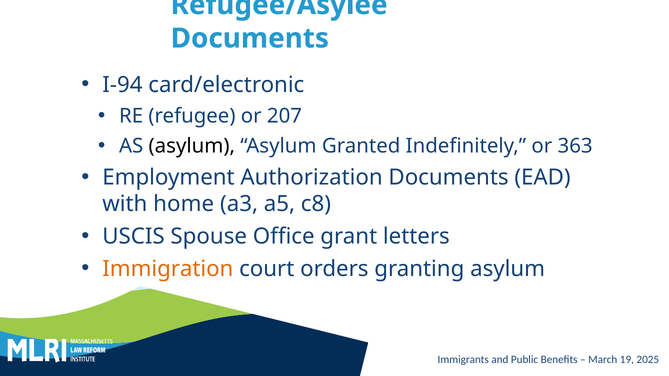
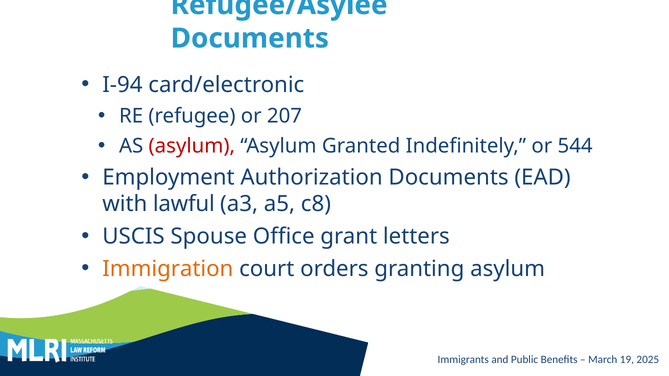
asylum at (192, 146) colour: black -> red
363: 363 -> 544
home: home -> lawful
